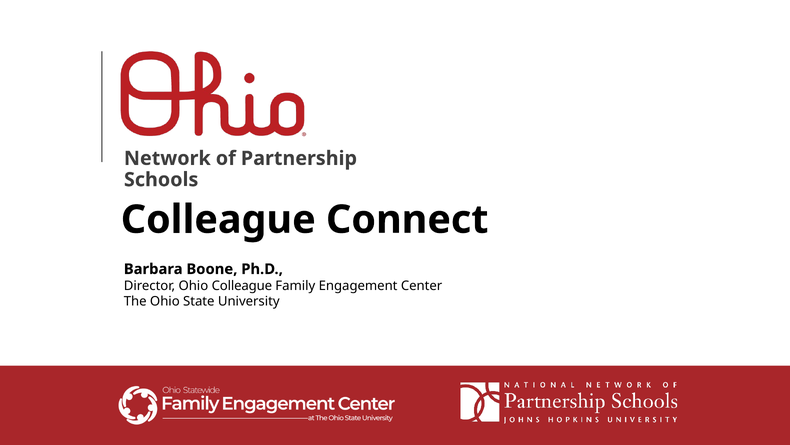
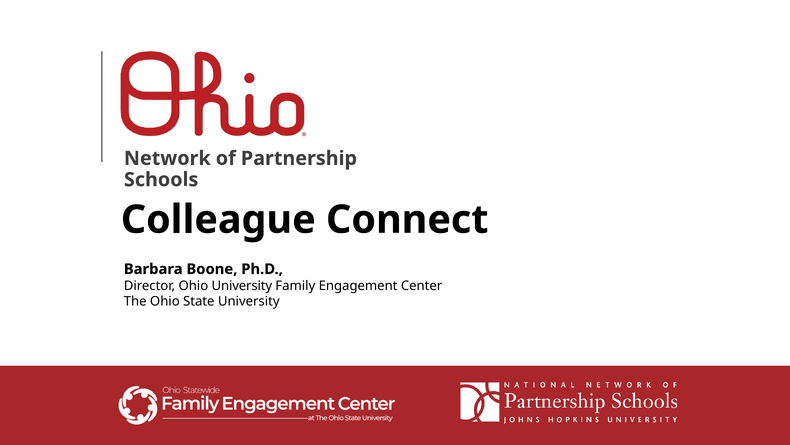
Ohio Colleague: Colleague -> University
